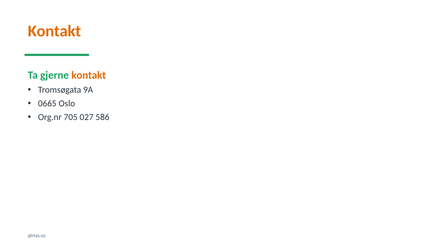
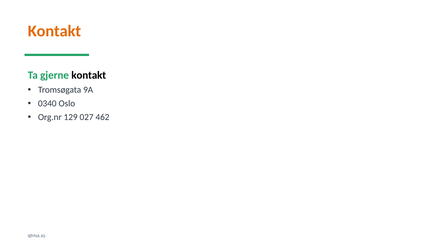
kontakt at (89, 75) colour: orange -> black
0665: 0665 -> 0340
705: 705 -> 129
586: 586 -> 462
